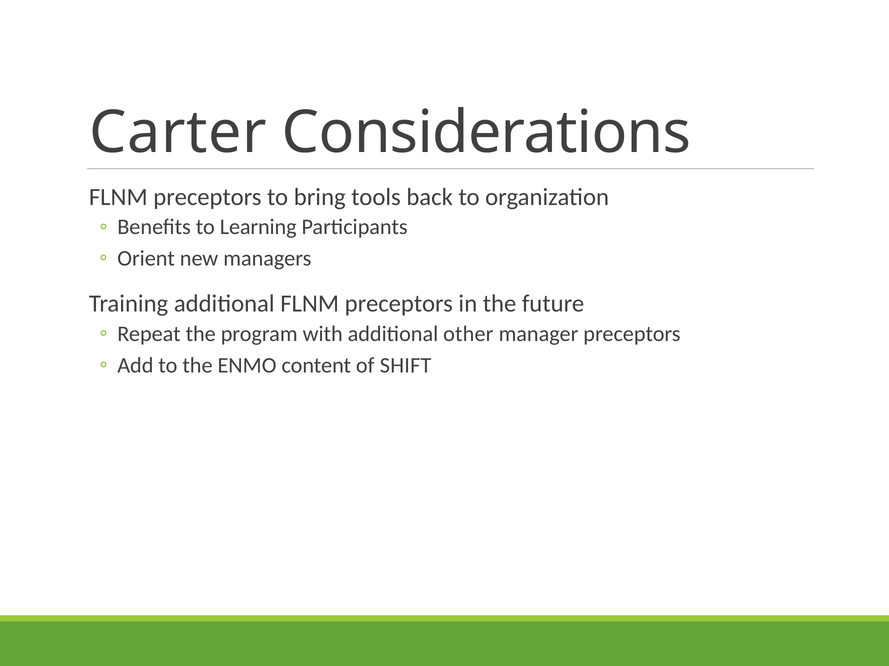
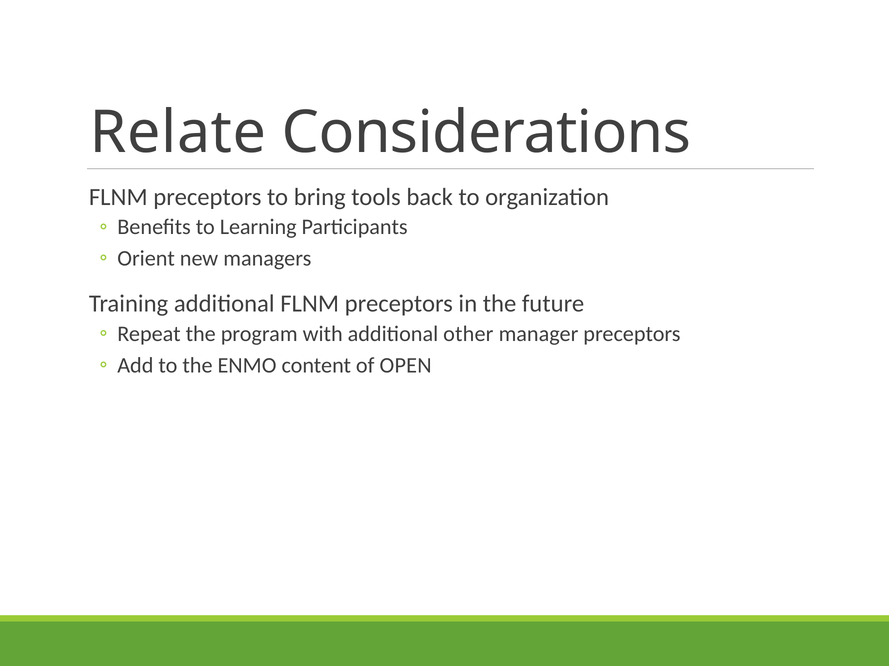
Carter: Carter -> Relate
SHIFT: SHIFT -> OPEN
